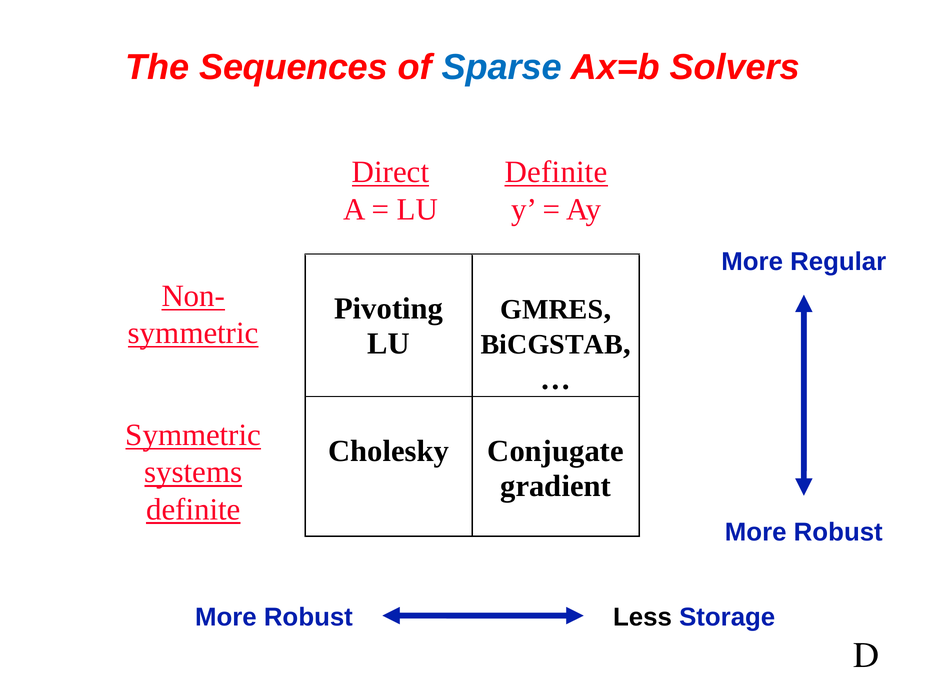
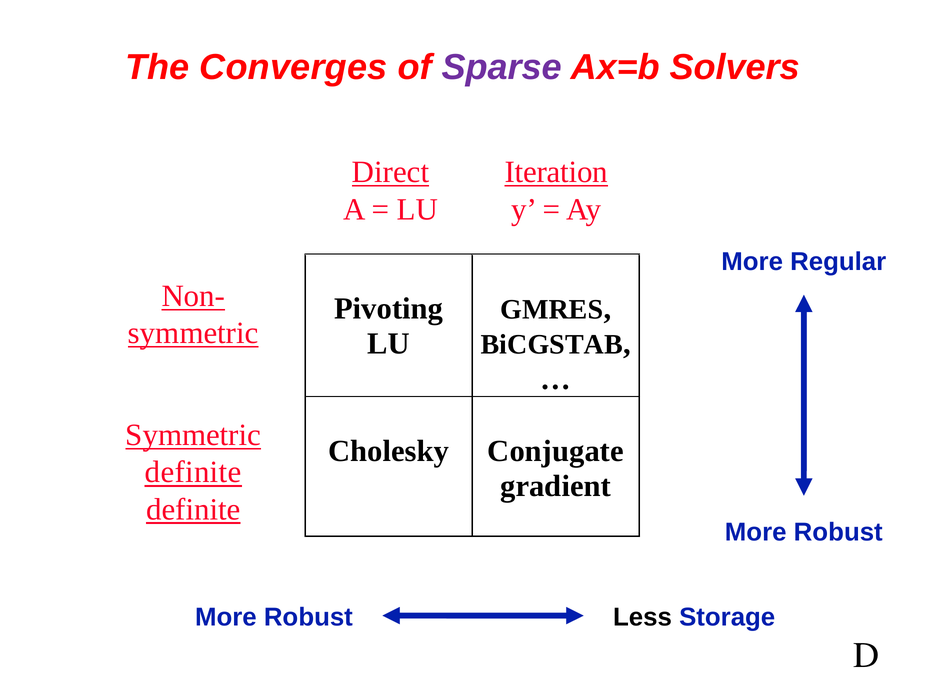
Sequences: Sequences -> Converges
Sparse colour: blue -> purple
Definite at (556, 172): Definite -> Iteration
systems at (193, 473): systems -> definite
